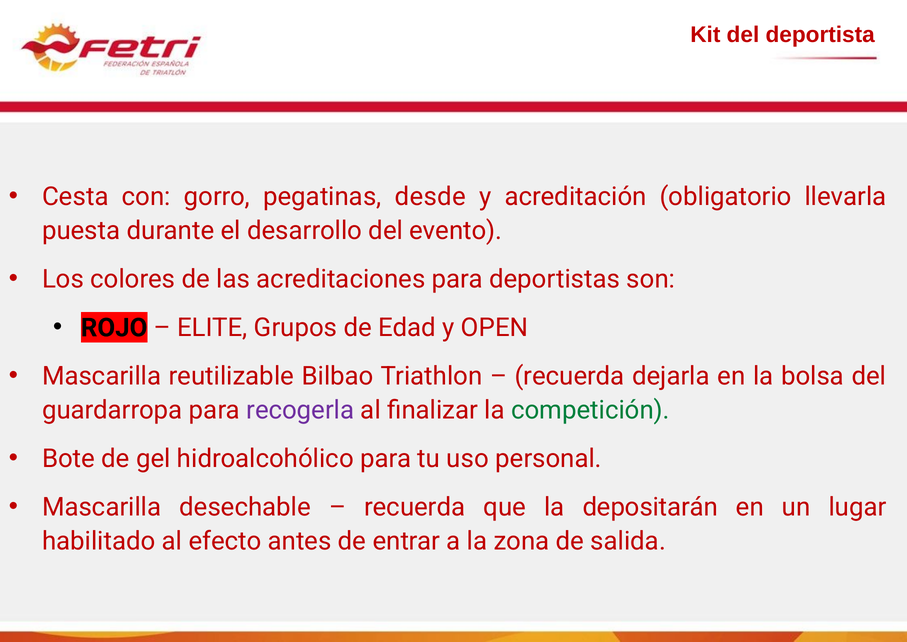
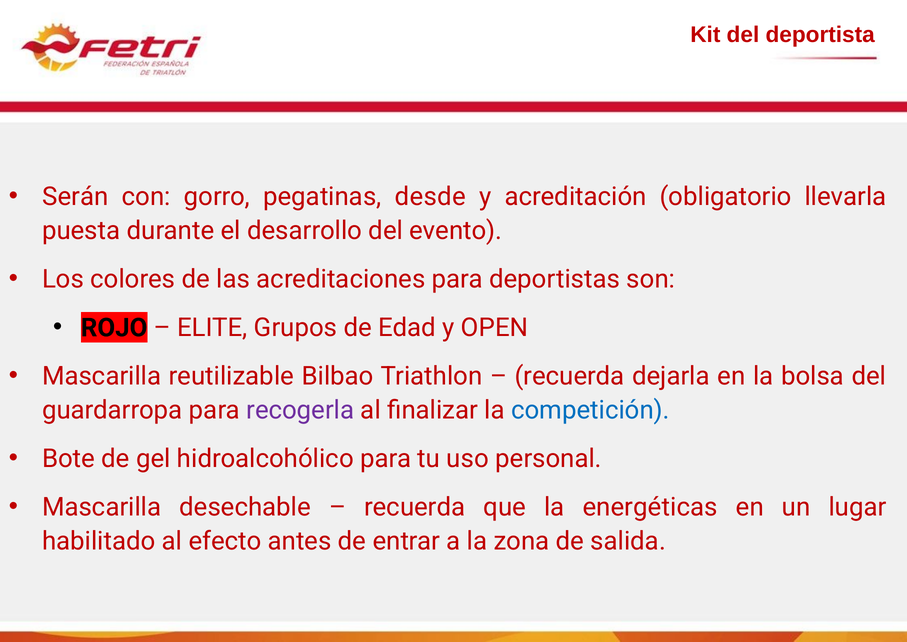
Cesta: Cesta -> Serán
competición colour: green -> blue
depositarán: depositarán -> energéticas
